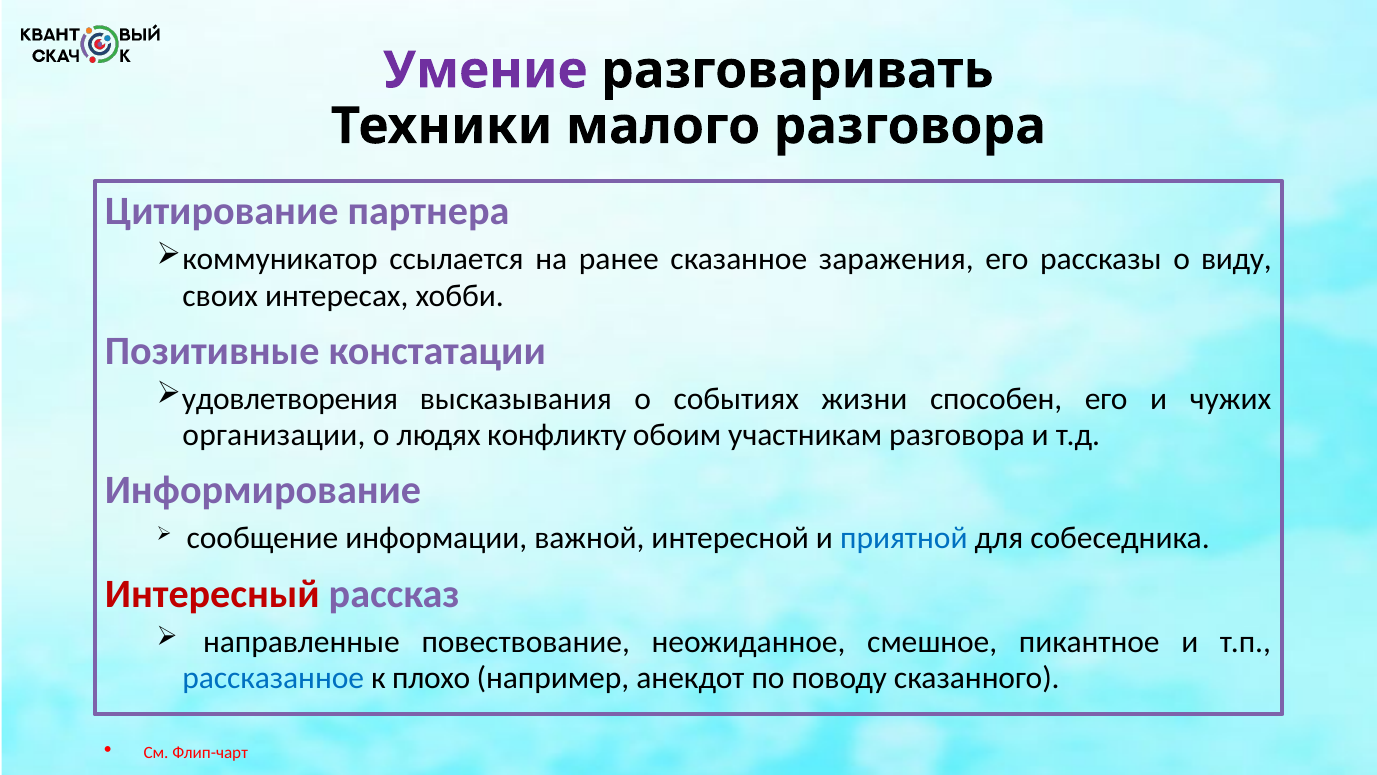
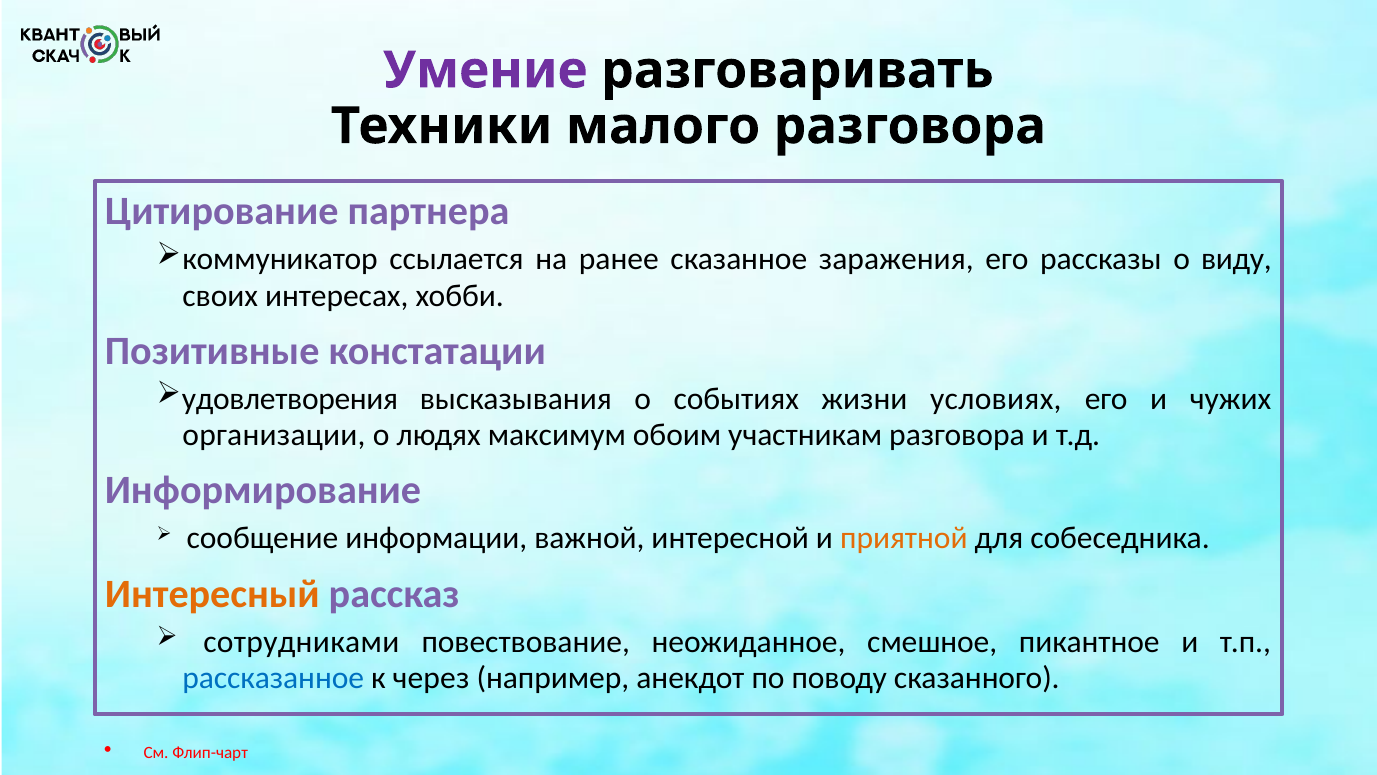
способен: способен -> условиях
конфликту: конфликту -> максимум
приятной colour: blue -> orange
Интересный colour: red -> orange
направленные: направленные -> сотрудниками
плохо: плохо -> через
